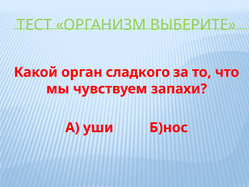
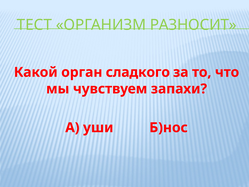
ВЫБЕРИТЕ: ВЫБЕРИТЕ -> РАЗНОСИТ
